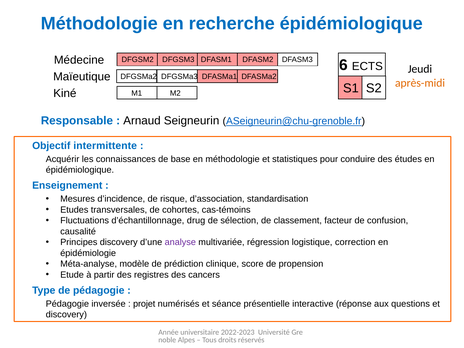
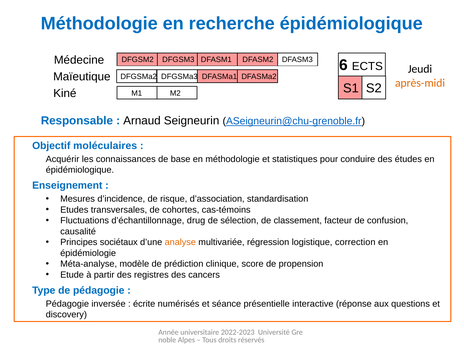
intermittente: intermittente -> moléculaires
Principes discovery: discovery -> sociétaux
analyse colour: purple -> orange
projet: projet -> écrite
